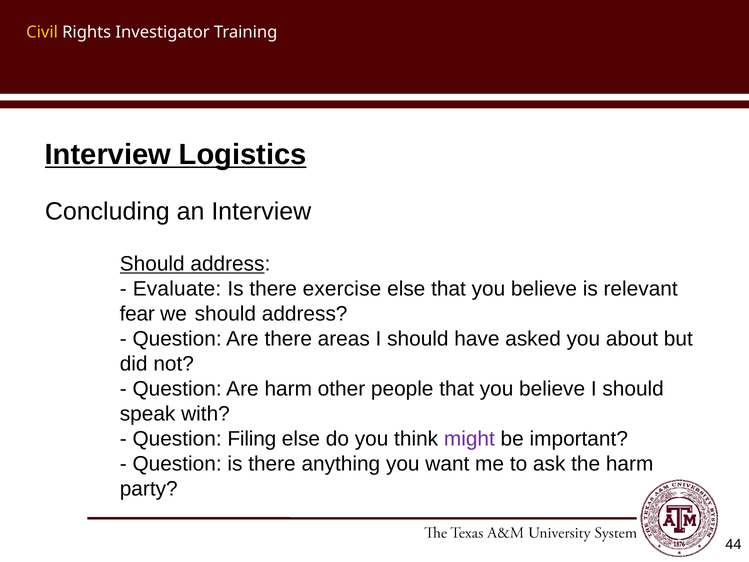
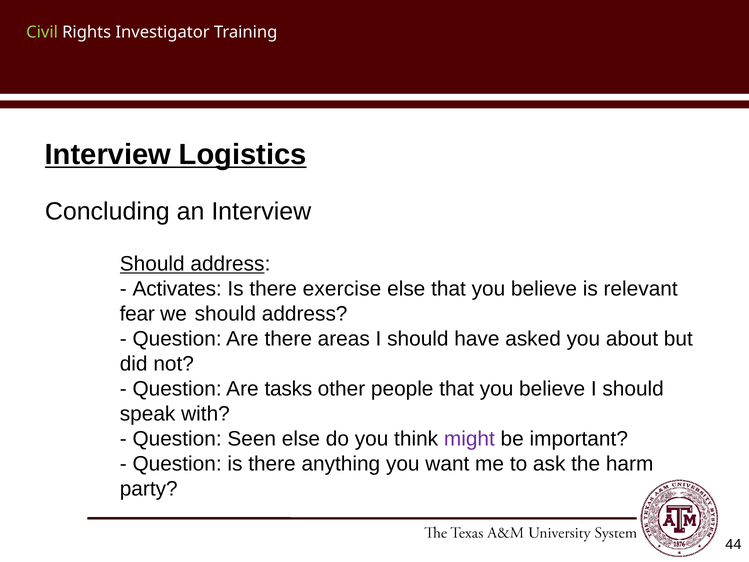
Civil colour: yellow -> light green
Evaluate: Evaluate -> Activates
Are harm: harm -> tasks
Filing: Filing -> Seen
